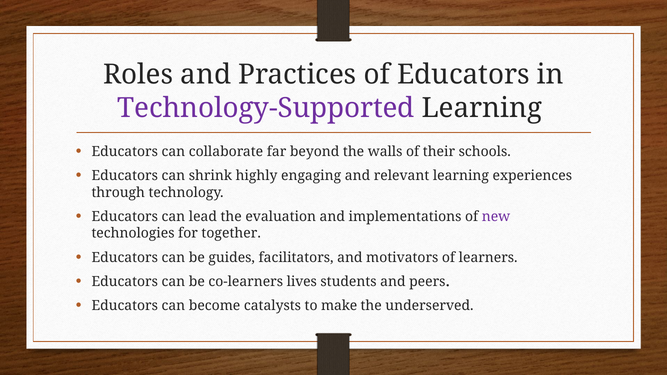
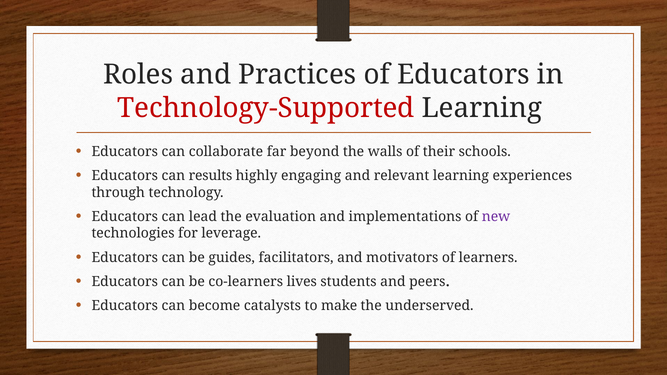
Technology-Supported colour: purple -> red
shrink: shrink -> results
together: together -> leverage
